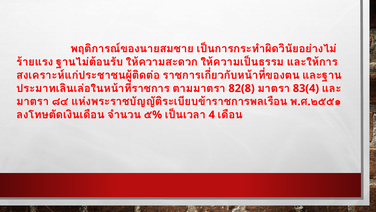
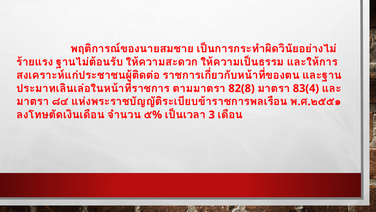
4: 4 -> 3
